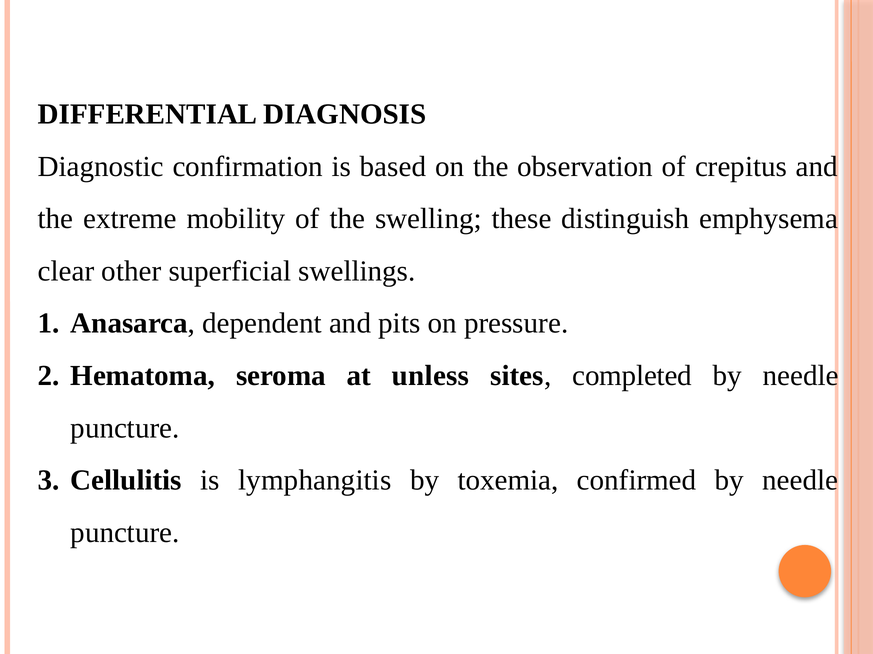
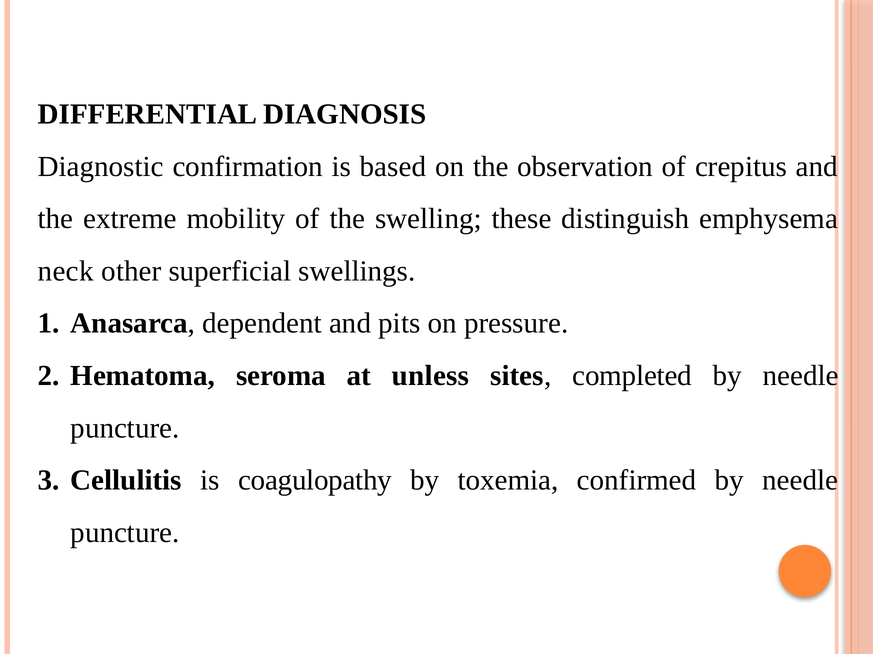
clear: clear -> neck
lymphangitis: lymphangitis -> coagulopathy
